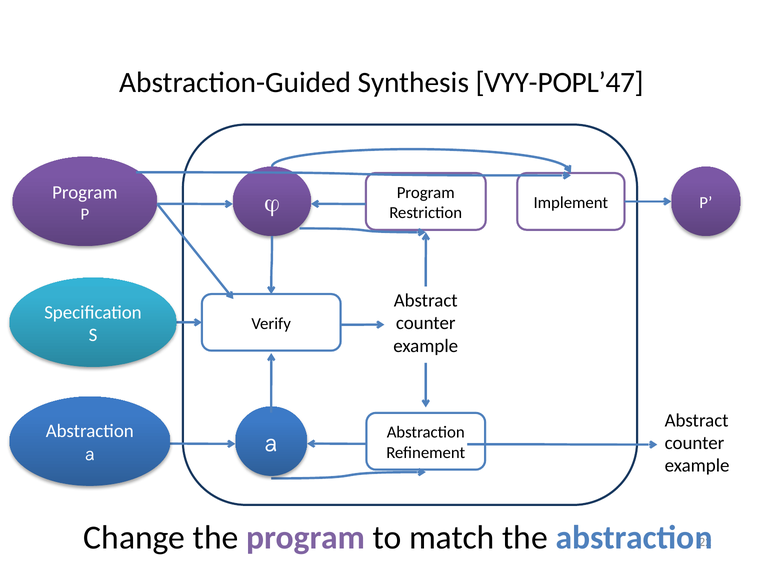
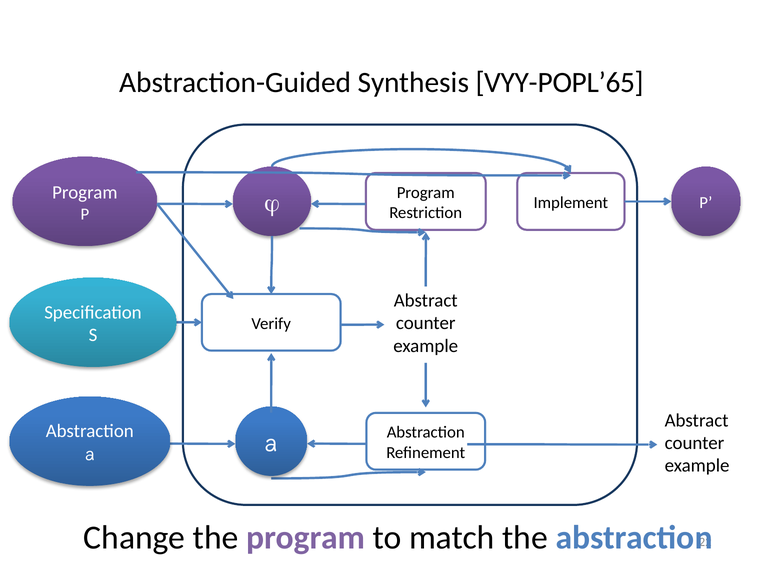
VYY-POPL’47: VYY-POPL’47 -> VYY-POPL’65
